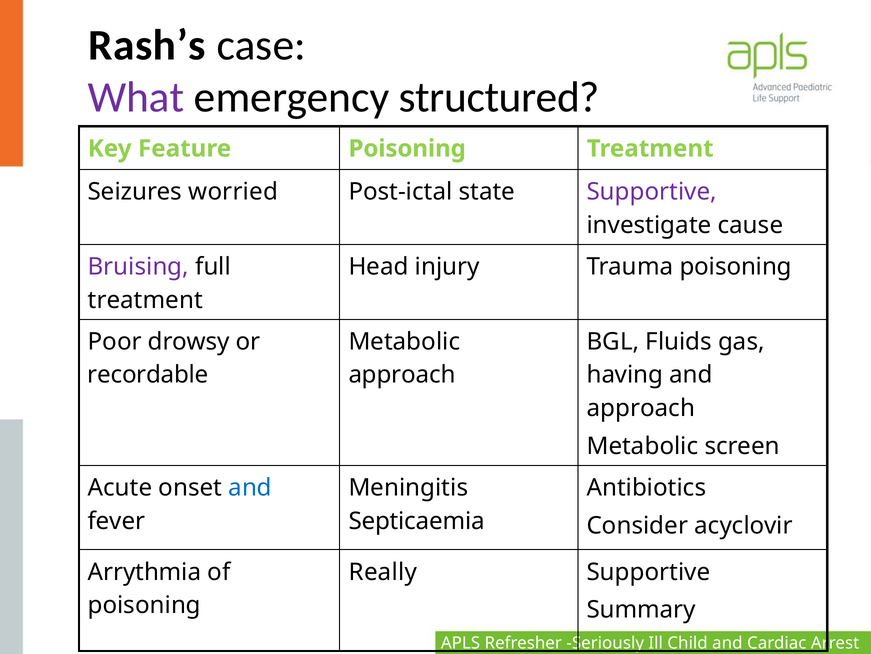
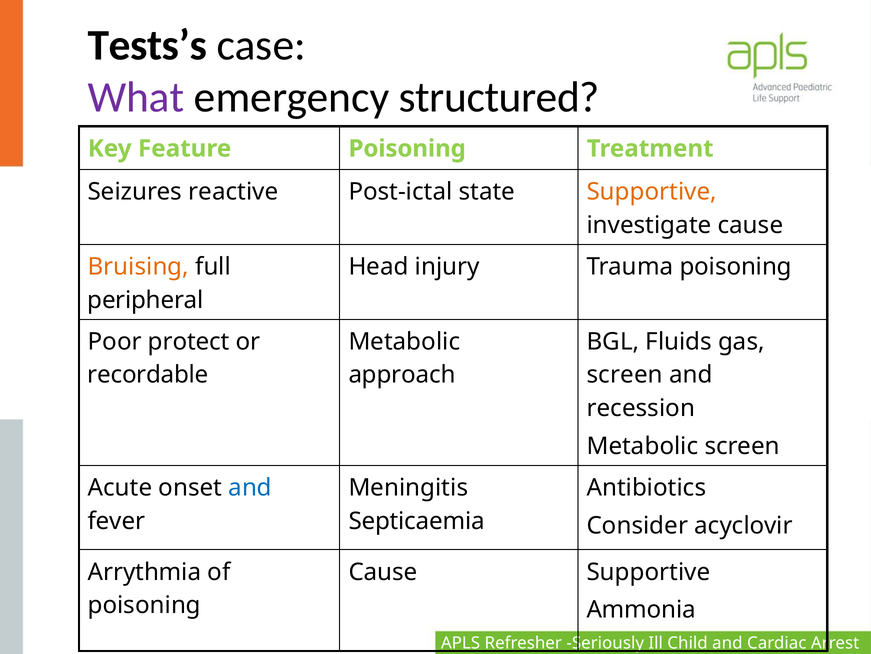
Rash’s: Rash’s -> Tests’s
worried: worried -> reactive
Supportive at (652, 192) colour: purple -> orange
Bruising colour: purple -> orange
treatment at (145, 300): treatment -> peripheral
drowsy: drowsy -> protect
having at (625, 375): having -> screen
approach at (641, 408): approach -> recession
Really at (383, 571): Really -> Cause
Summary: Summary -> Ammonia
